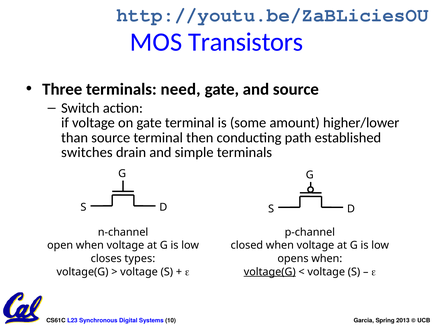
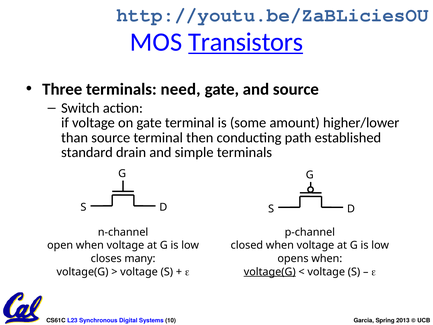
Transistors underline: none -> present
switches: switches -> standard
types: types -> many
